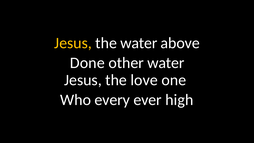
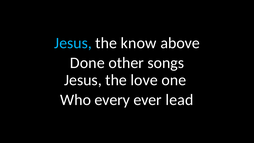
Jesus at (73, 43) colour: yellow -> light blue
the water: water -> know
other water: water -> songs
high: high -> lead
